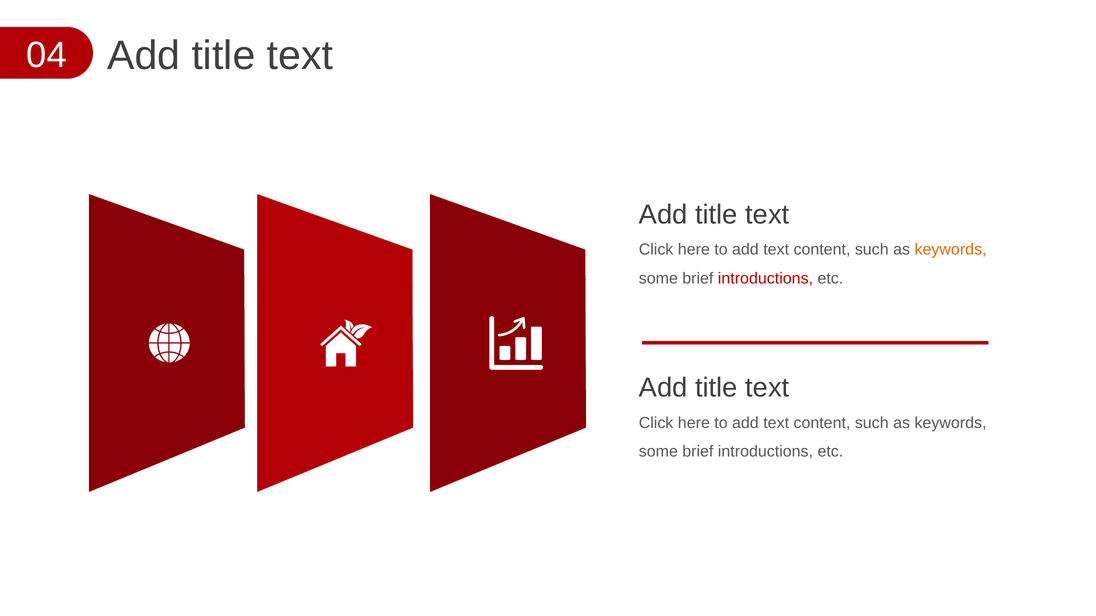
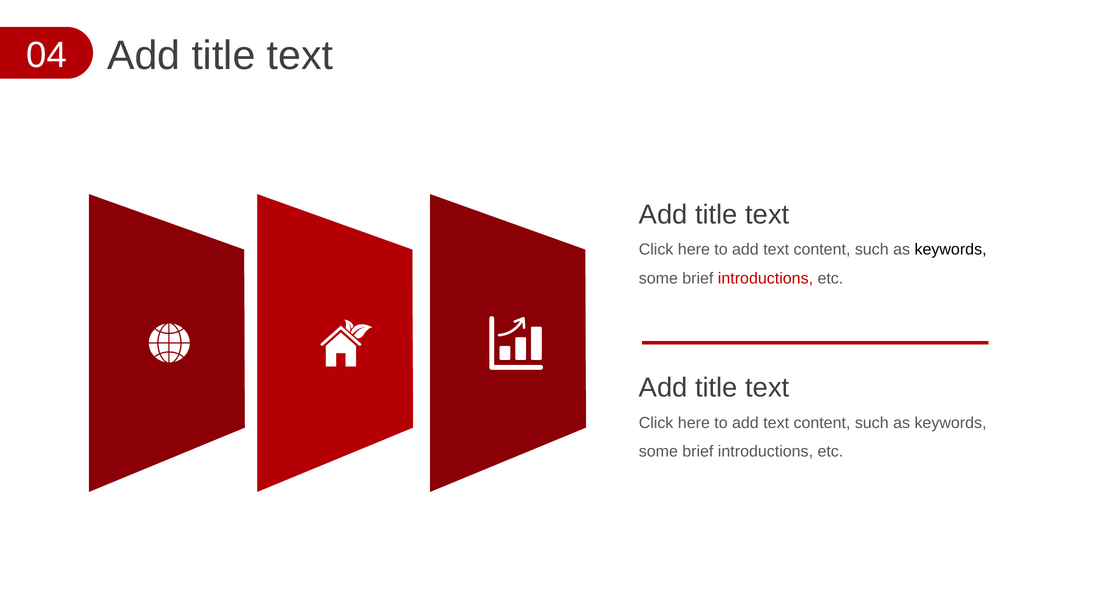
keywords at (951, 250) colour: orange -> black
